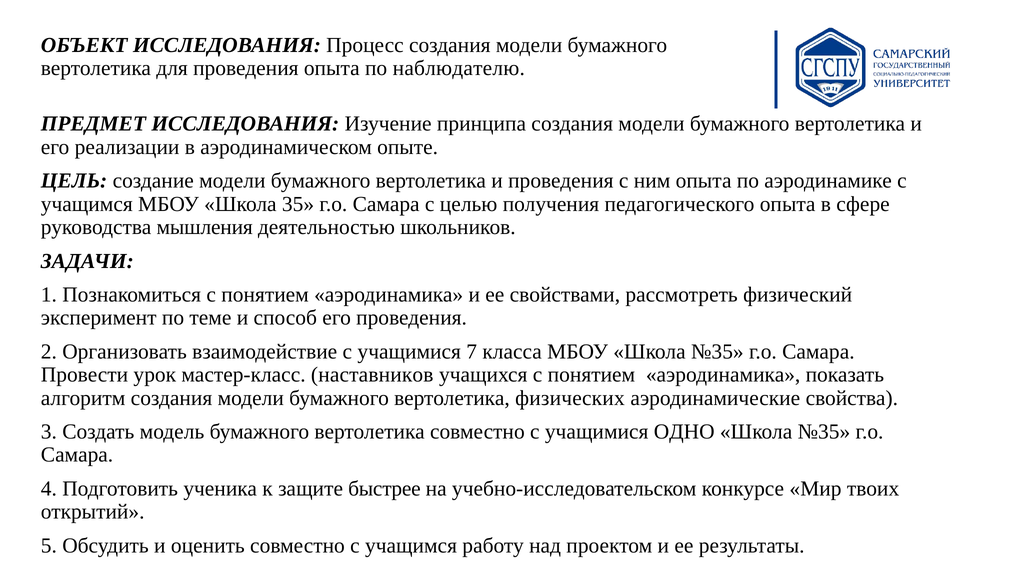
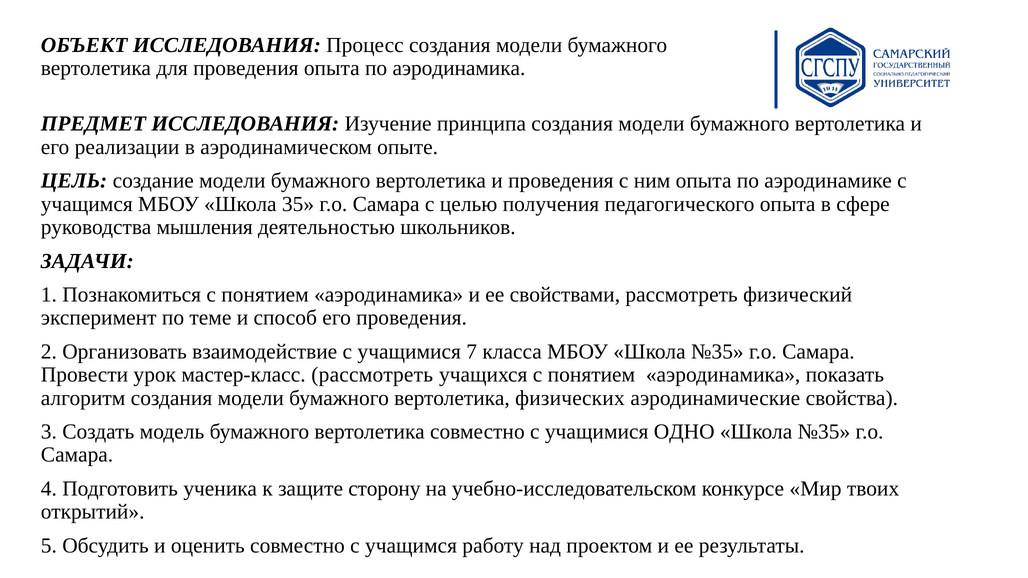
по наблюдателю: наблюдателю -> аэродинамика
мастер-класс наставников: наставников -> рассмотреть
быстрее: быстрее -> сторону
